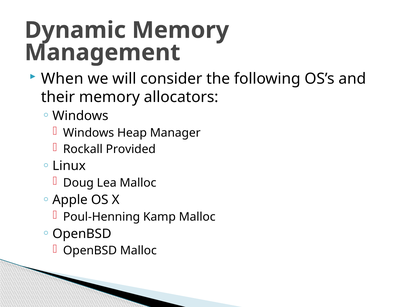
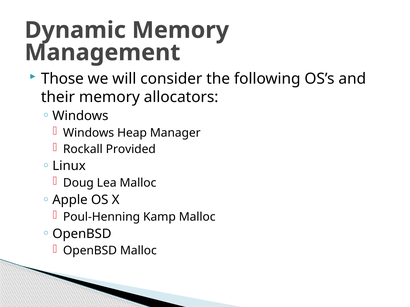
When: When -> Those
